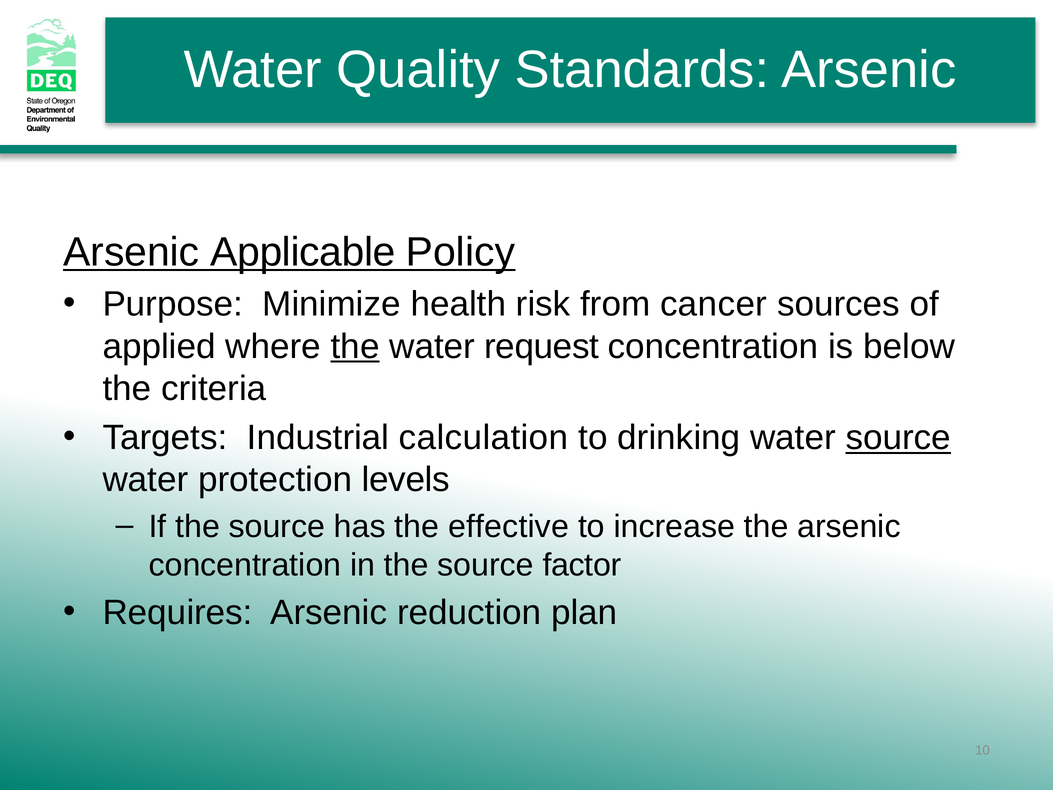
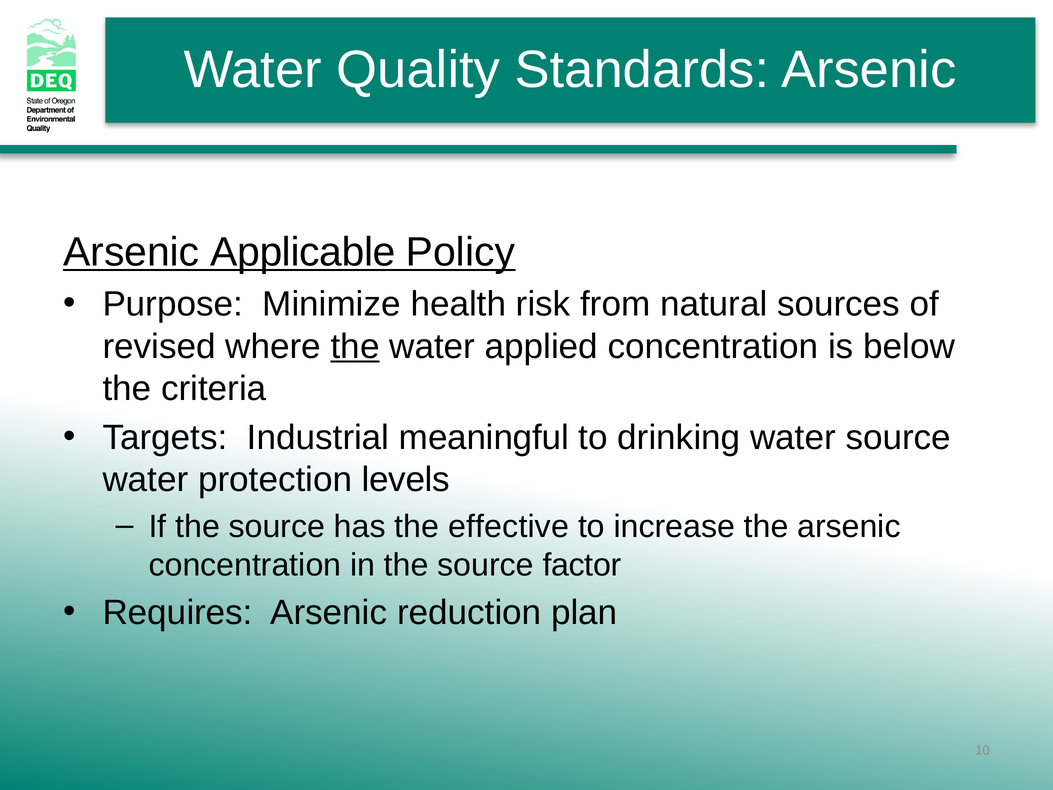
cancer: cancer -> natural
applied: applied -> revised
request: request -> applied
calculation: calculation -> meaningful
source at (898, 438) underline: present -> none
